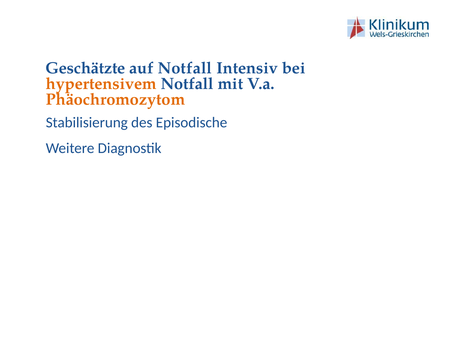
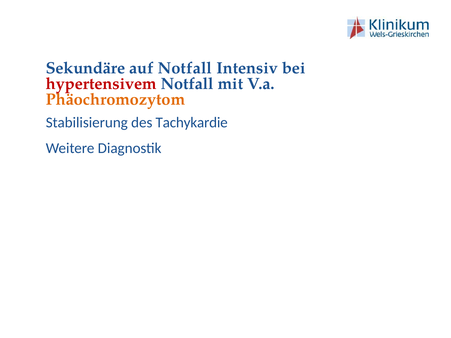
Geschätzte: Geschätzte -> Sekundäre
hypertensivem colour: orange -> red
Episodische: Episodische -> Tachykardie
